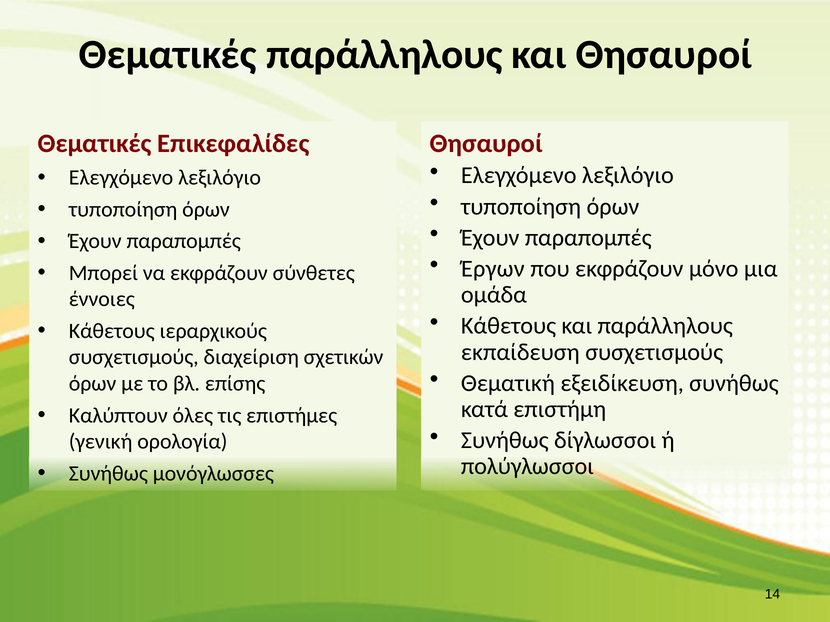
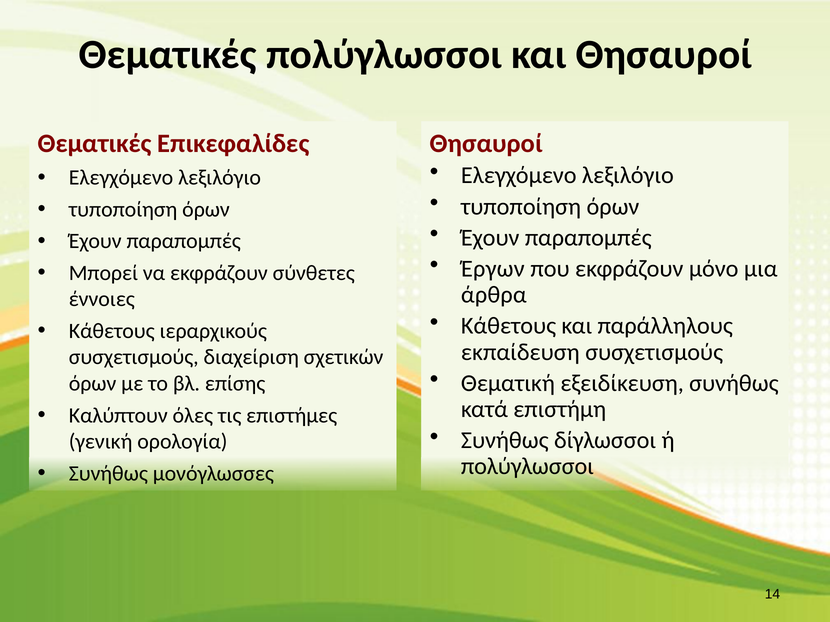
Θεματικές παράλληλους: παράλληλους -> πολύγλωσσοι
ομάδα: ομάδα -> άρθρα
